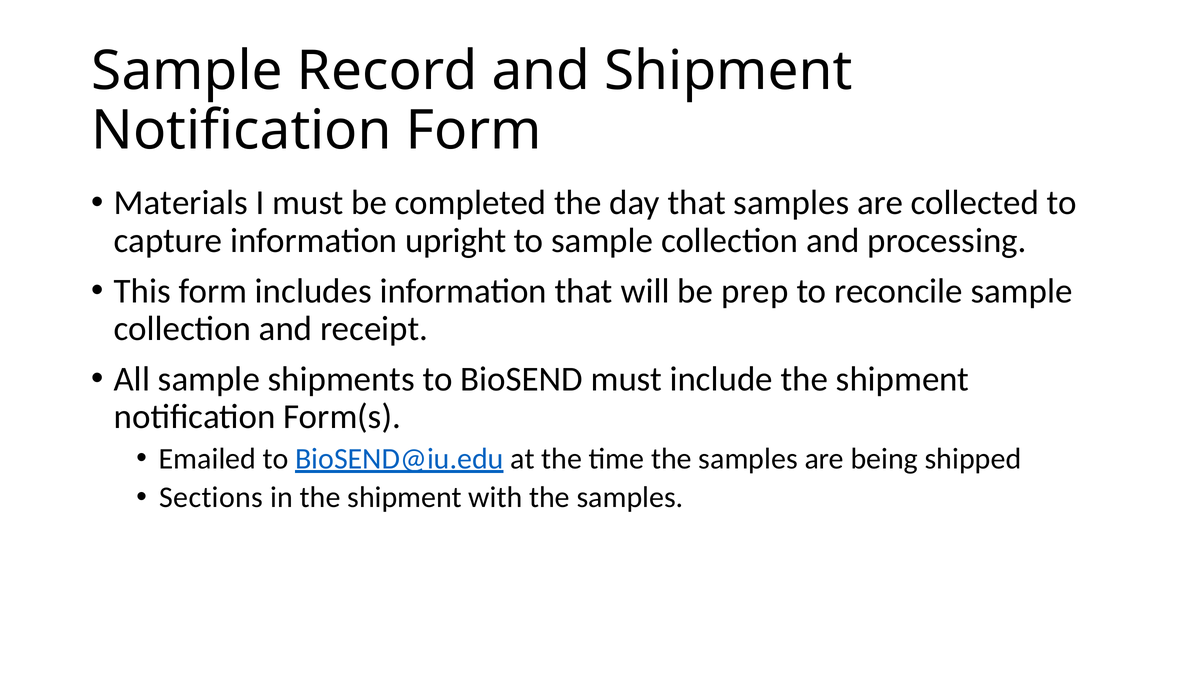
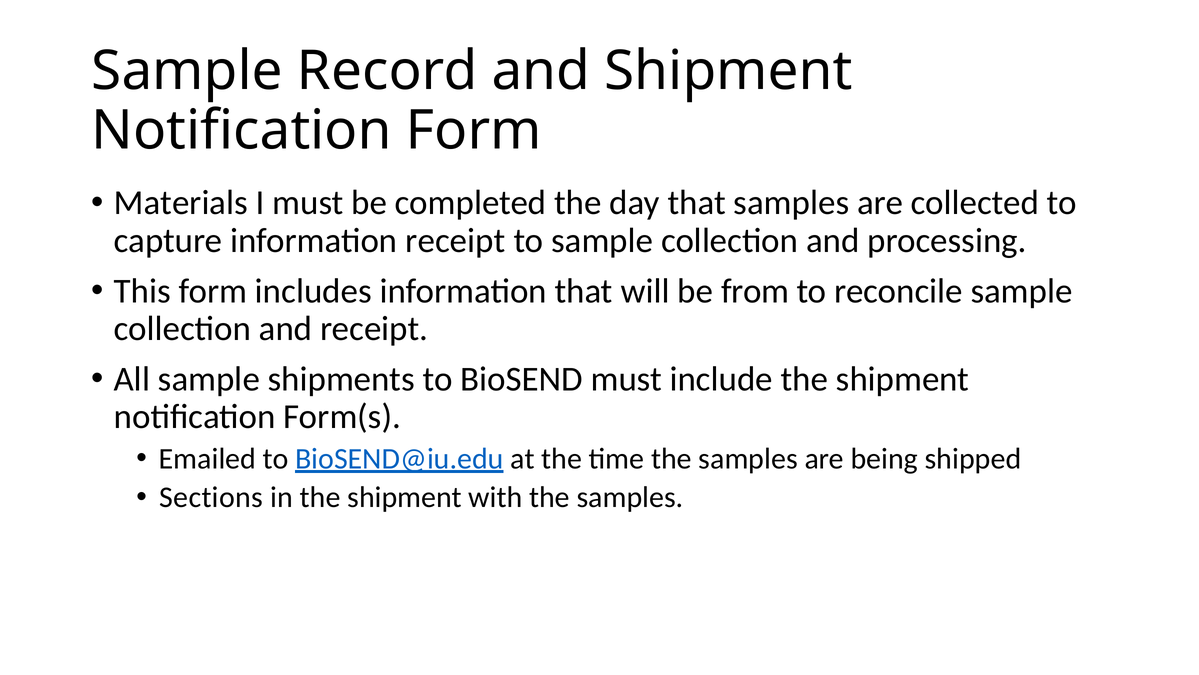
information upright: upright -> receipt
prep: prep -> from
